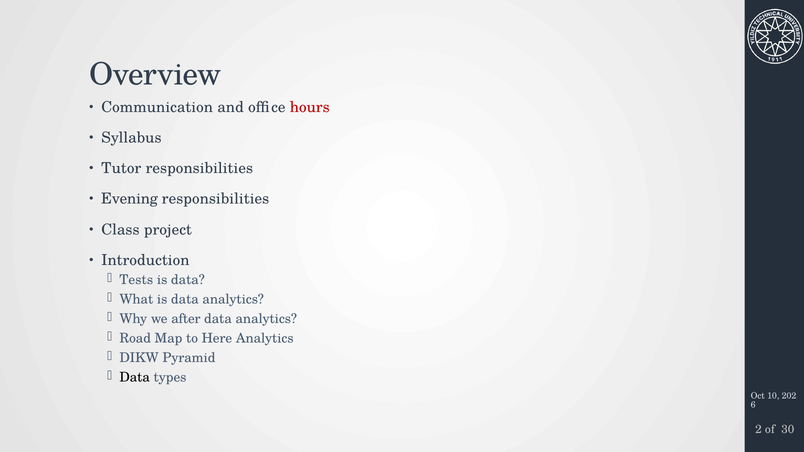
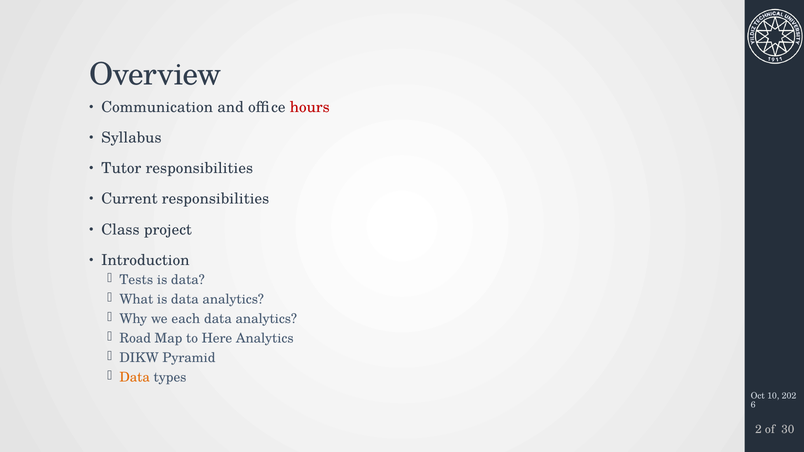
Evening: Evening -> Current
after: after -> each
Data at (135, 377) colour: black -> orange
